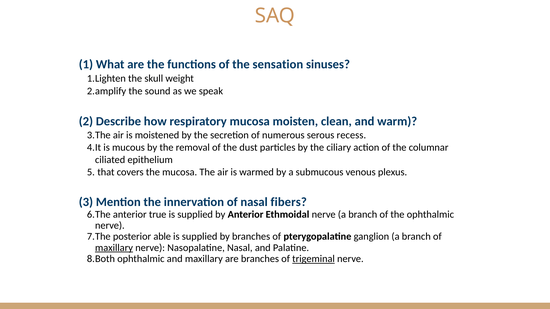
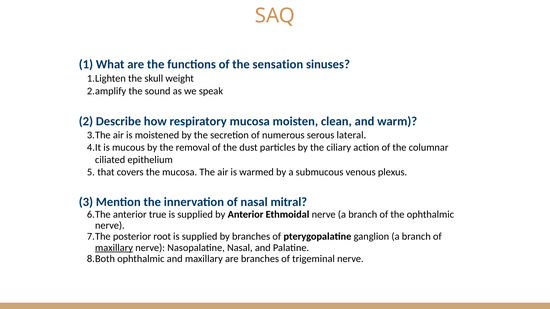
recess: recess -> lateral
fibers: fibers -> mitral
able: able -> root
trigeminal underline: present -> none
